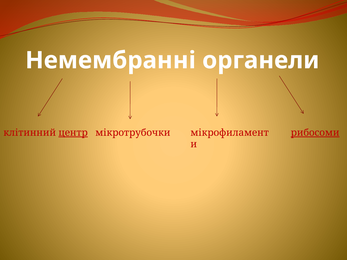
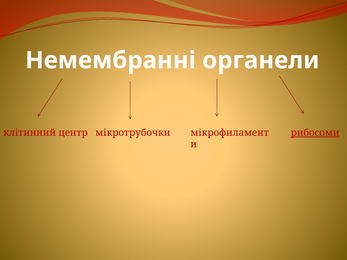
центр underline: present -> none
